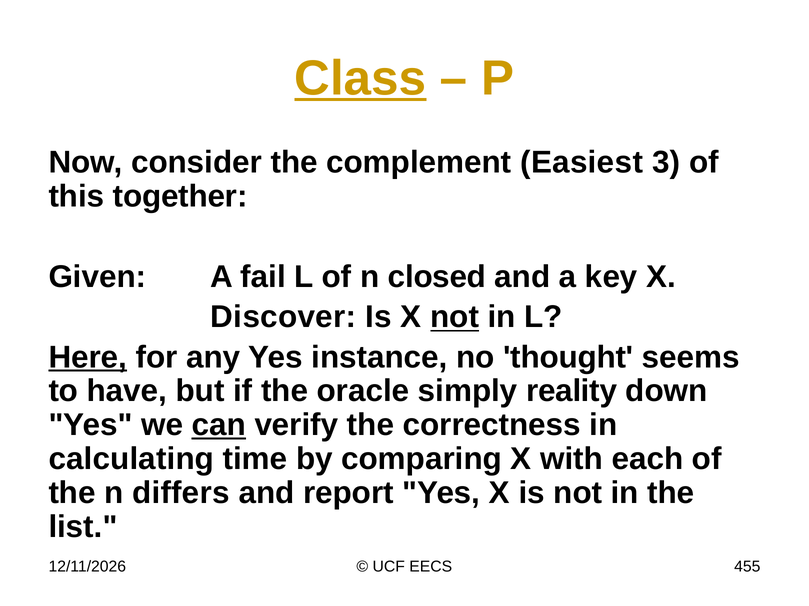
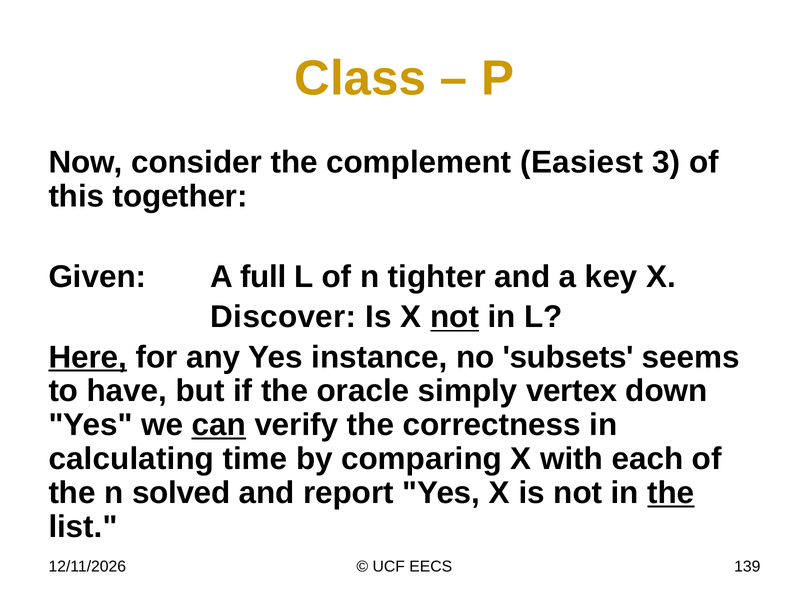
Class underline: present -> none
fail: fail -> full
closed: closed -> tighter
thought: thought -> subsets
reality: reality -> vertex
differs: differs -> solved
the at (671, 494) underline: none -> present
455: 455 -> 139
